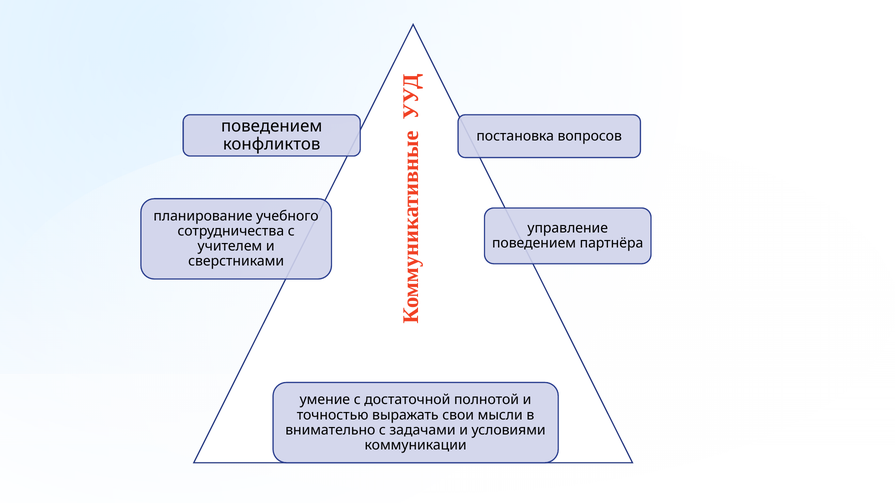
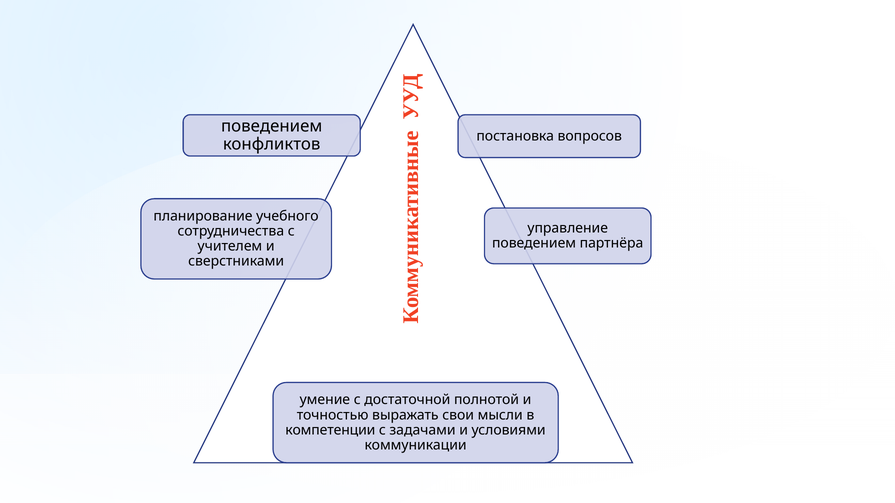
внимательно: внимательно -> компетенции
